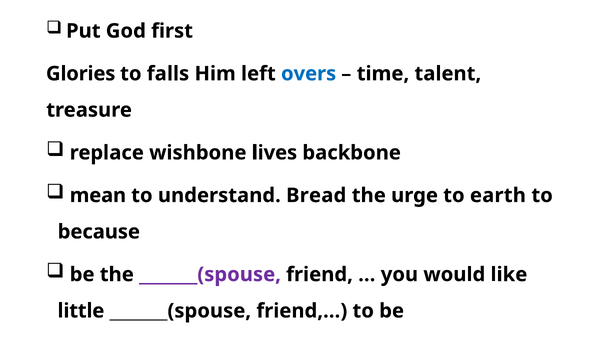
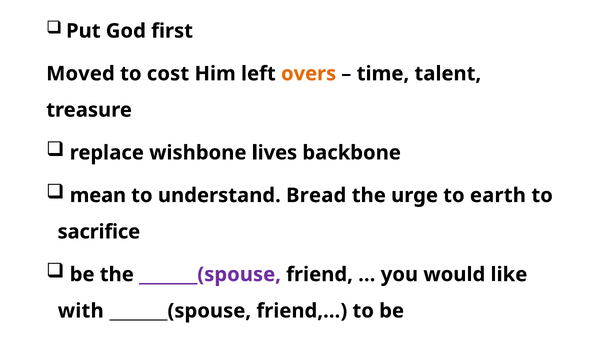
Glories: Glories -> Moved
falls: falls -> cost
overs colour: blue -> orange
because: because -> sacrifice
little: little -> with
